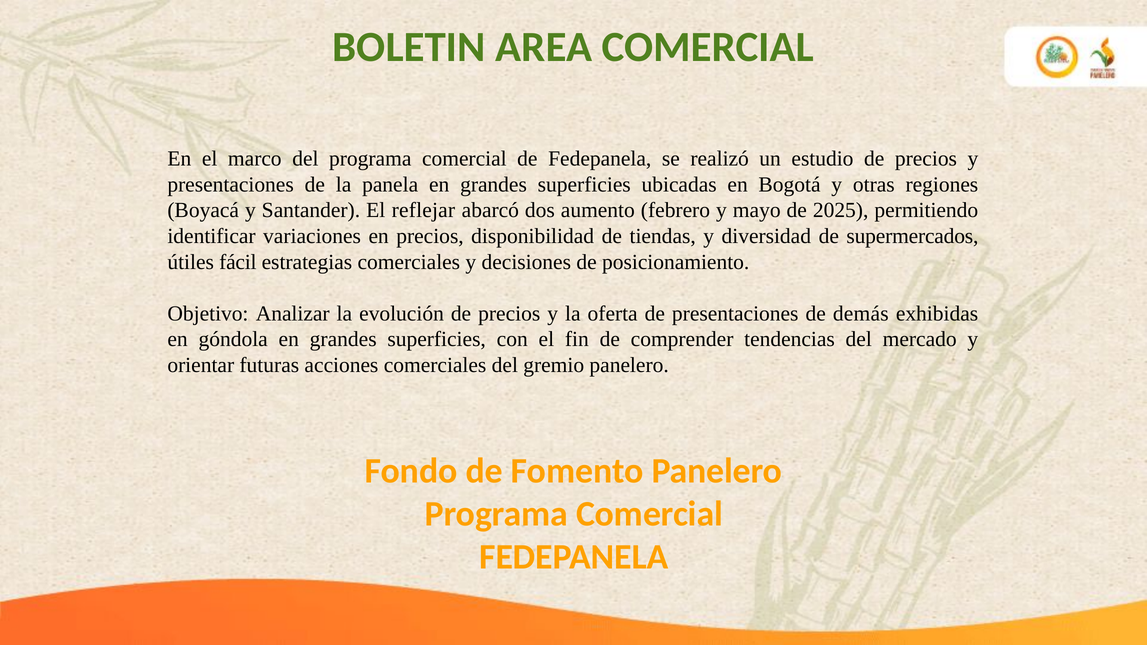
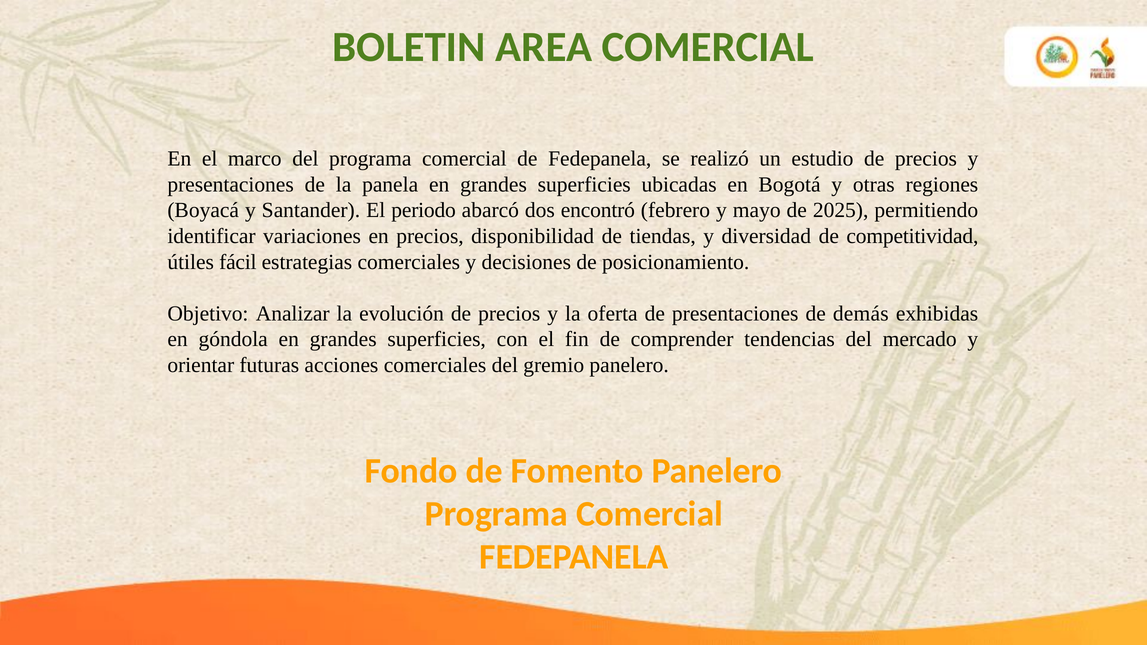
reflejar: reflejar -> periodo
aumento: aumento -> encontró
supermercados: supermercados -> competitividad
